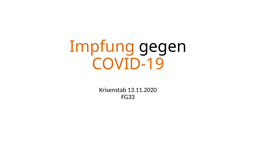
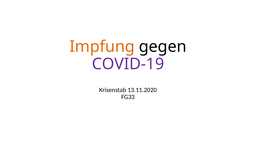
COVID-19 colour: orange -> purple
